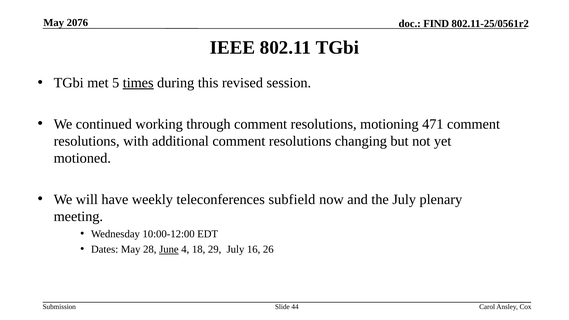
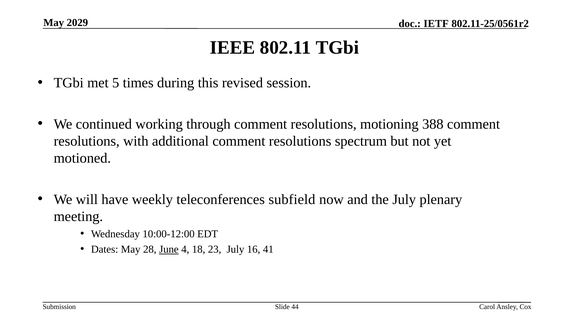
2076: 2076 -> 2029
FIND: FIND -> IETF
times underline: present -> none
471: 471 -> 388
changing: changing -> spectrum
29: 29 -> 23
26: 26 -> 41
